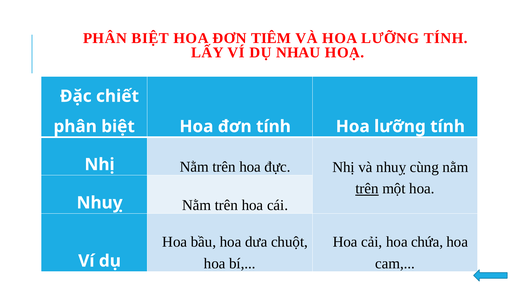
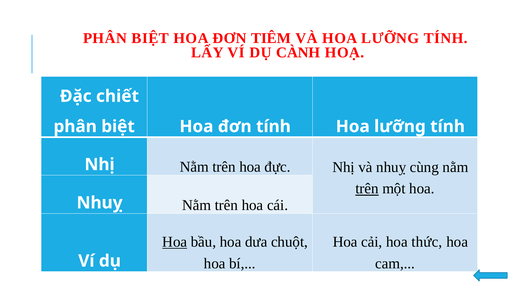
NHAU: NHAU -> CÀNH
Hoa at (175, 242) underline: none -> present
chứa: chứa -> thức
